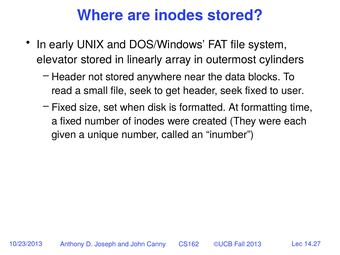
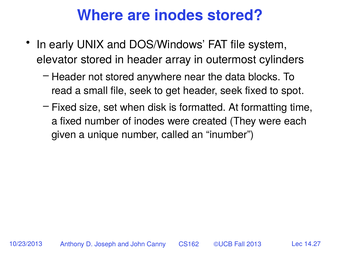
in linearly: linearly -> header
user: user -> spot
